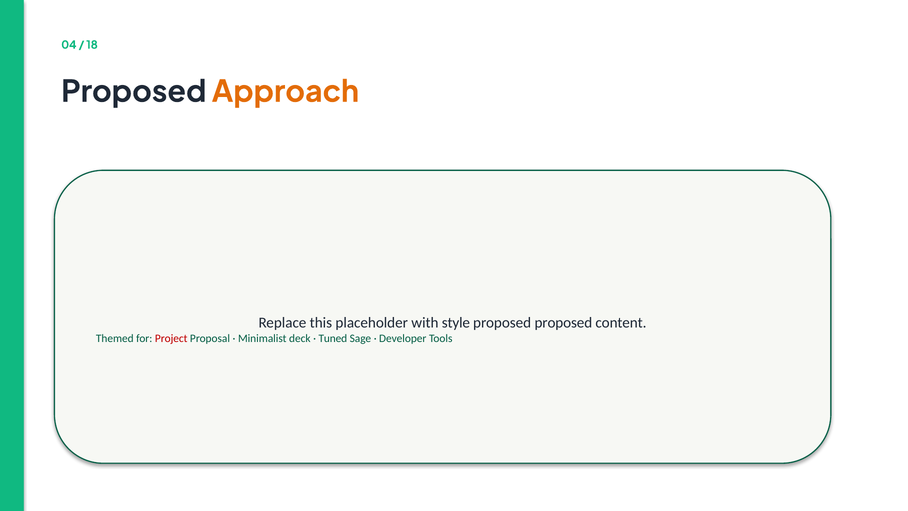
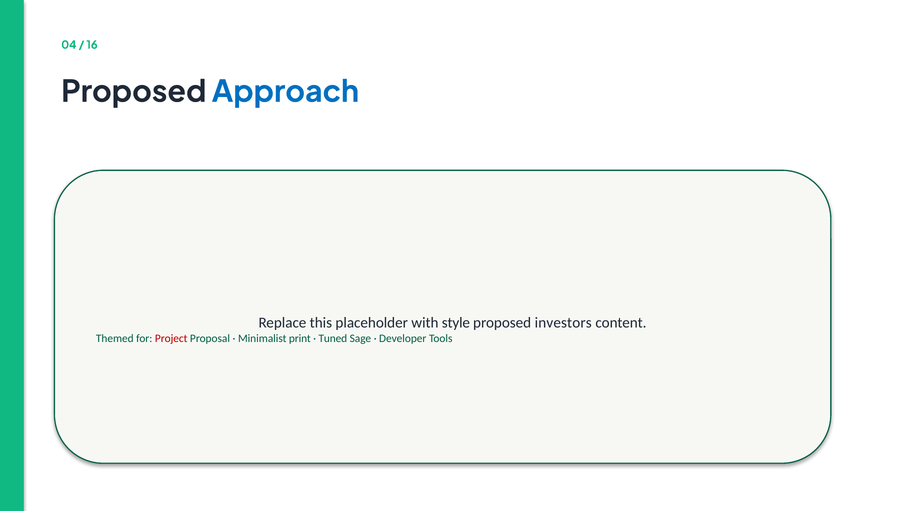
18: 18 -> 16
Approach colour: orange -> blue
proposed proposed: proposed -> investors
deck: deck -> print
